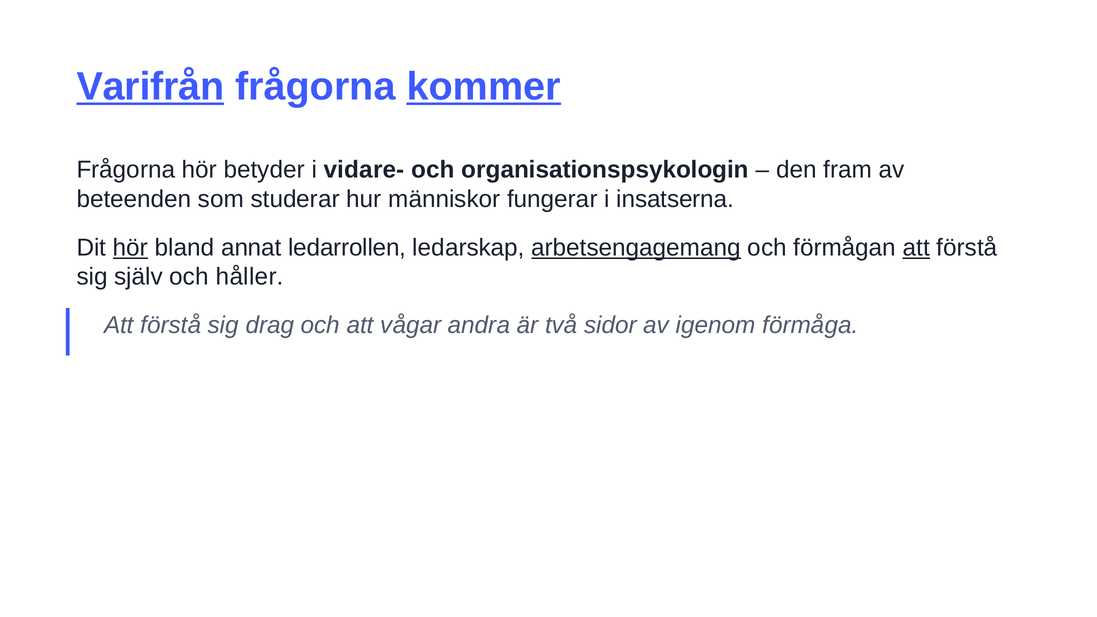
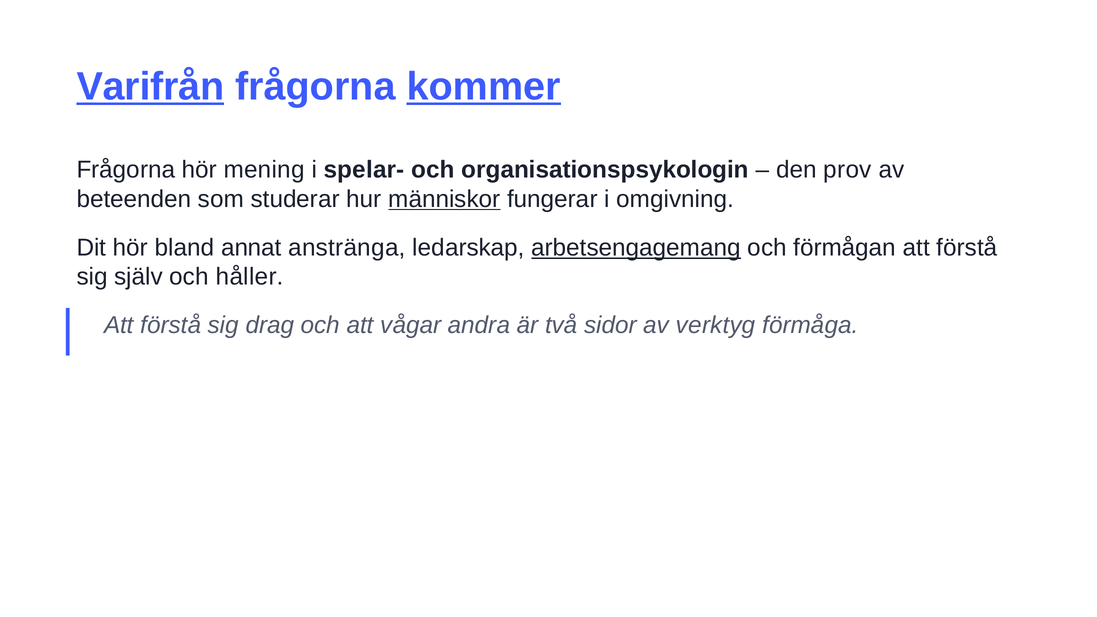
betyder: betyder -> mening
vidare-: vidare- -> spelar-
fram: fram -> prov
människor underline: none -> present
insatserna: insatserna -> omgivning
hör at (130, 248) underline: present -> none
ledarrollen: ledarrollen -> anstränga
att at (916, 248) underline: present -> none
igenom: igenom -> verktyg
